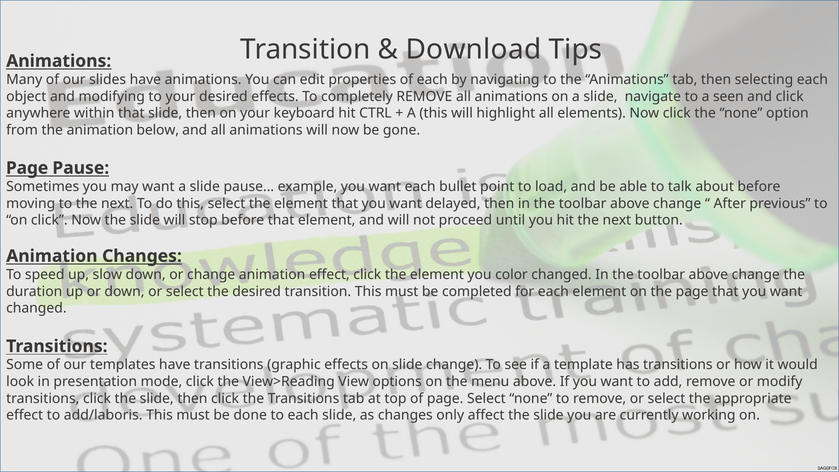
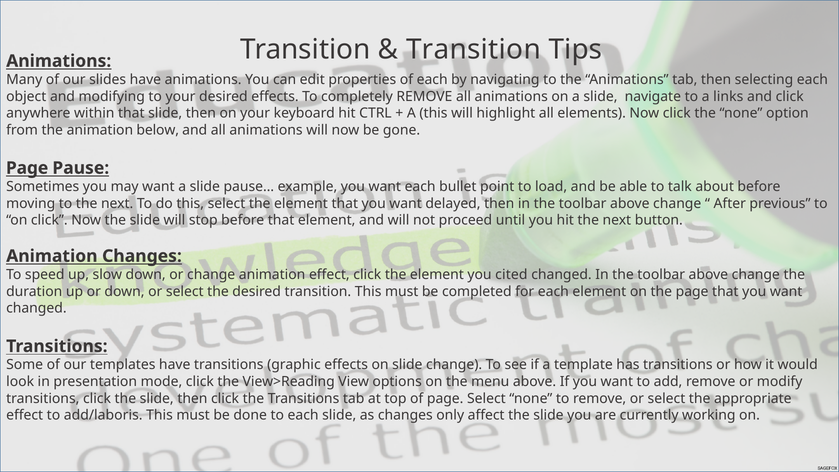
Download at (473, 49): Download -> Transition
seen: seen -> links
color: color -> cited
